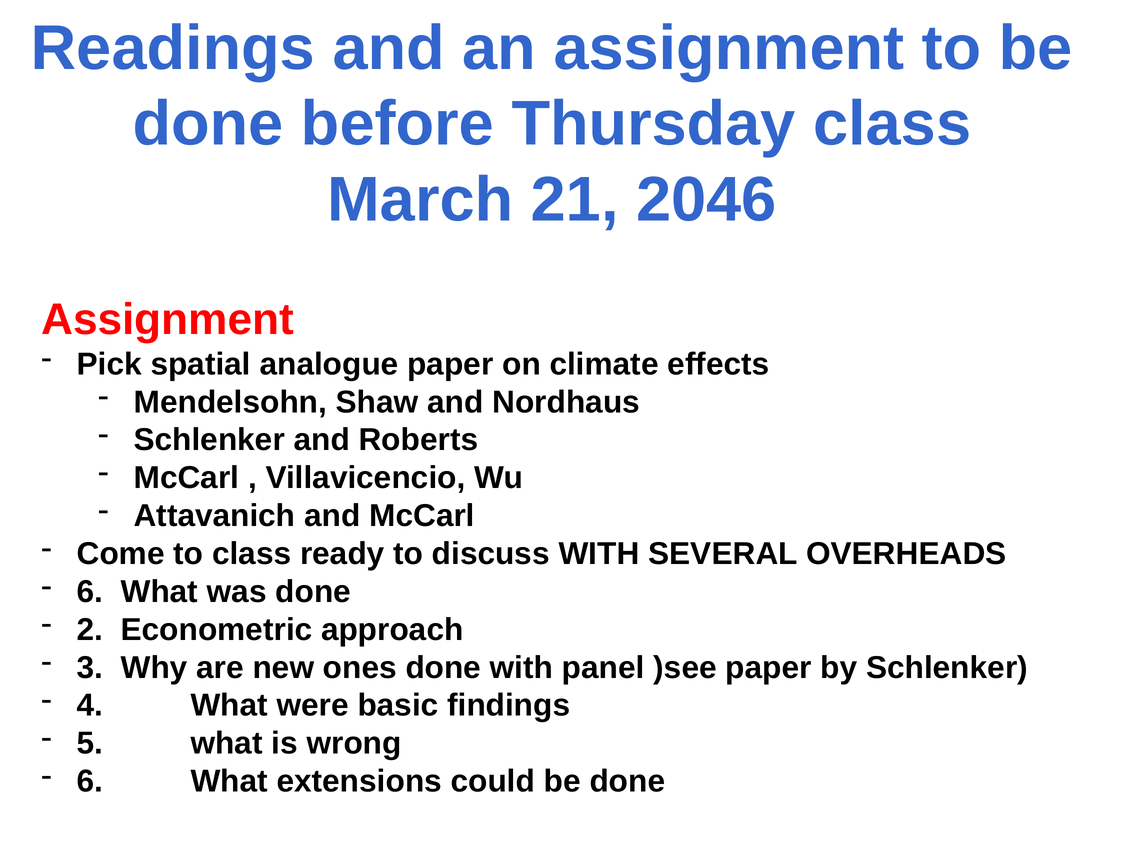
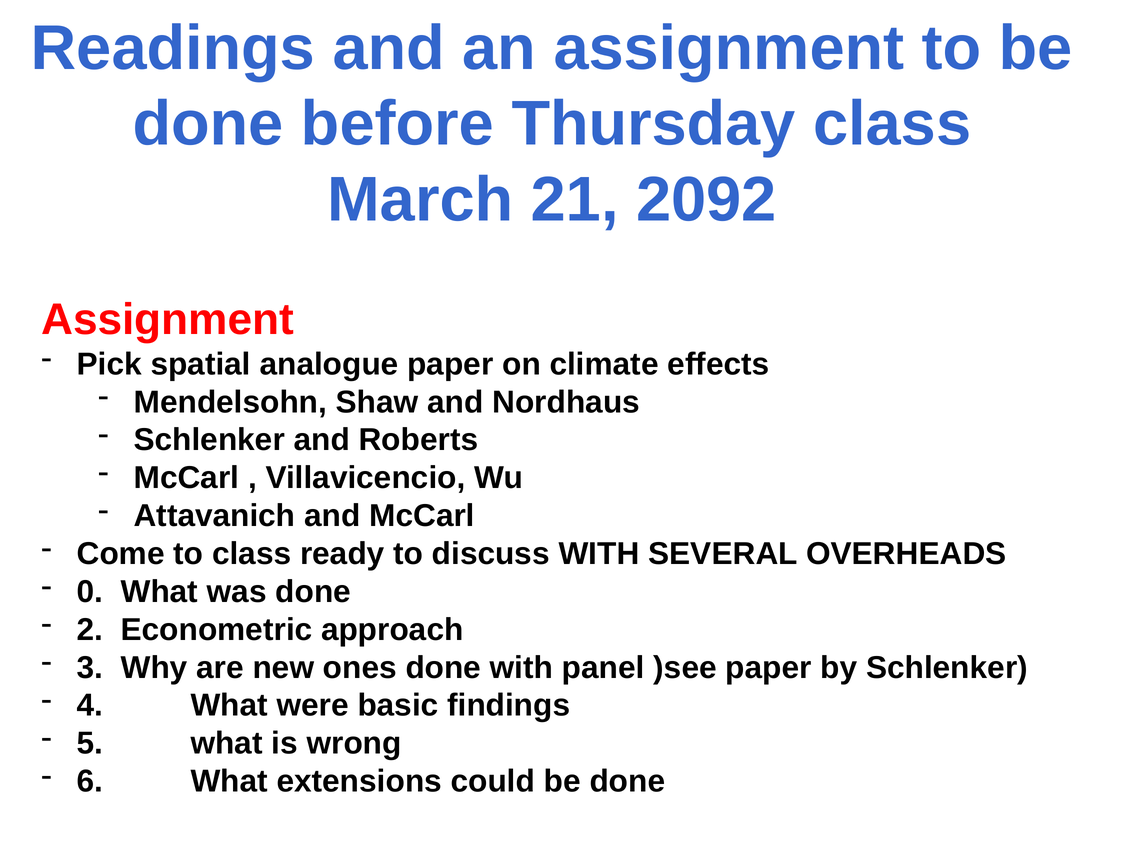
2046: 2046 -> 2092
6 at (90, 592): 6 -> 0
